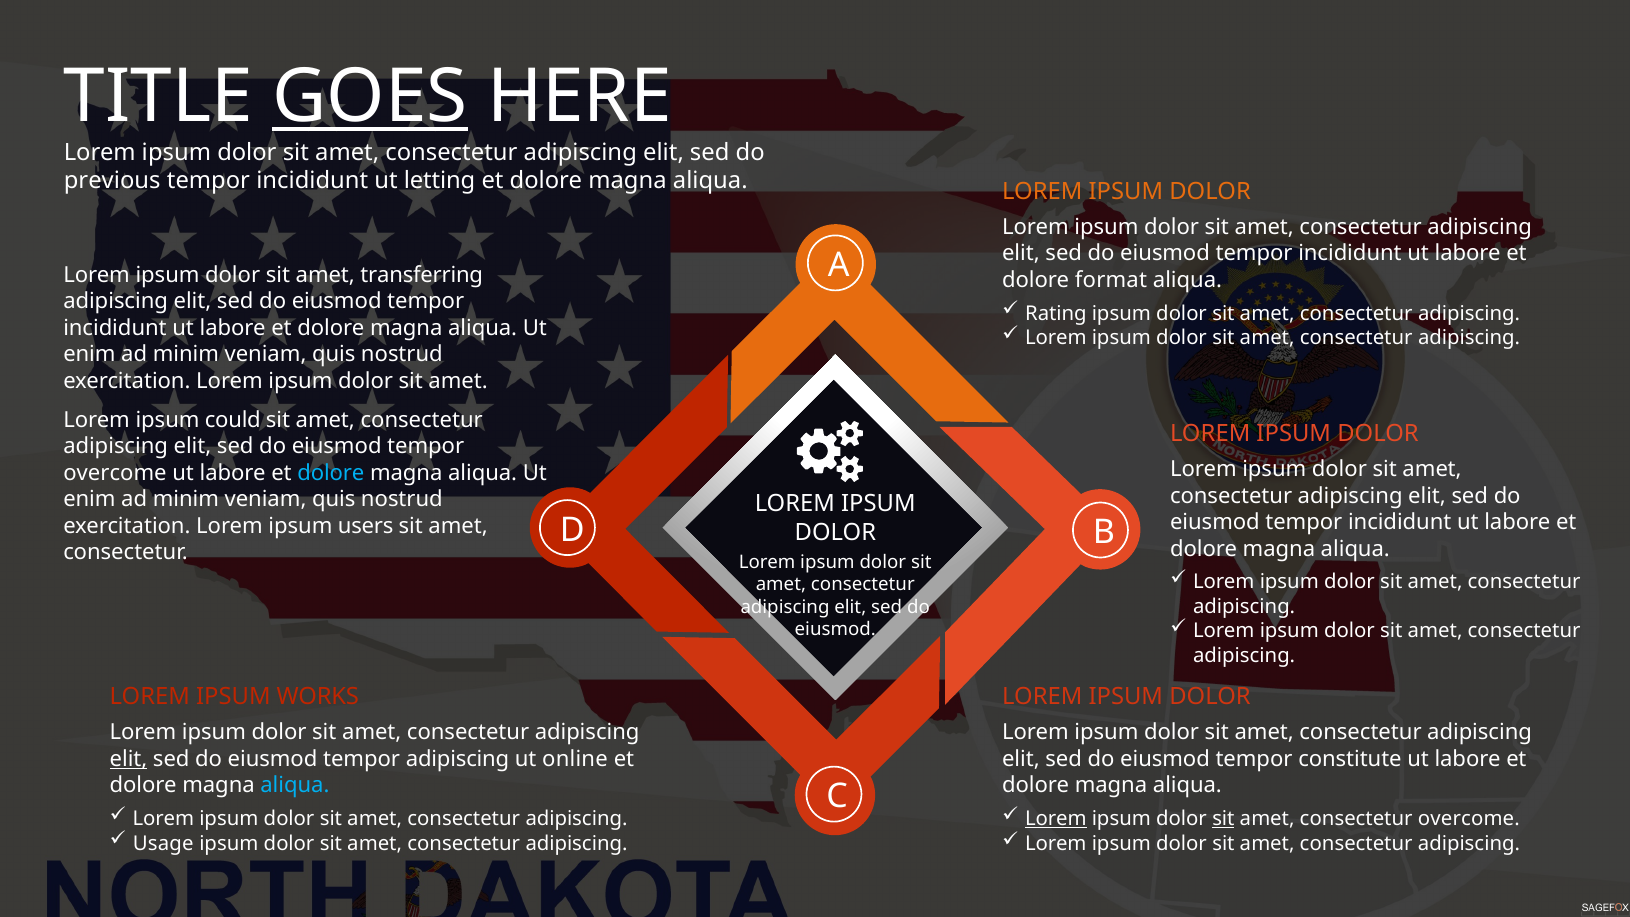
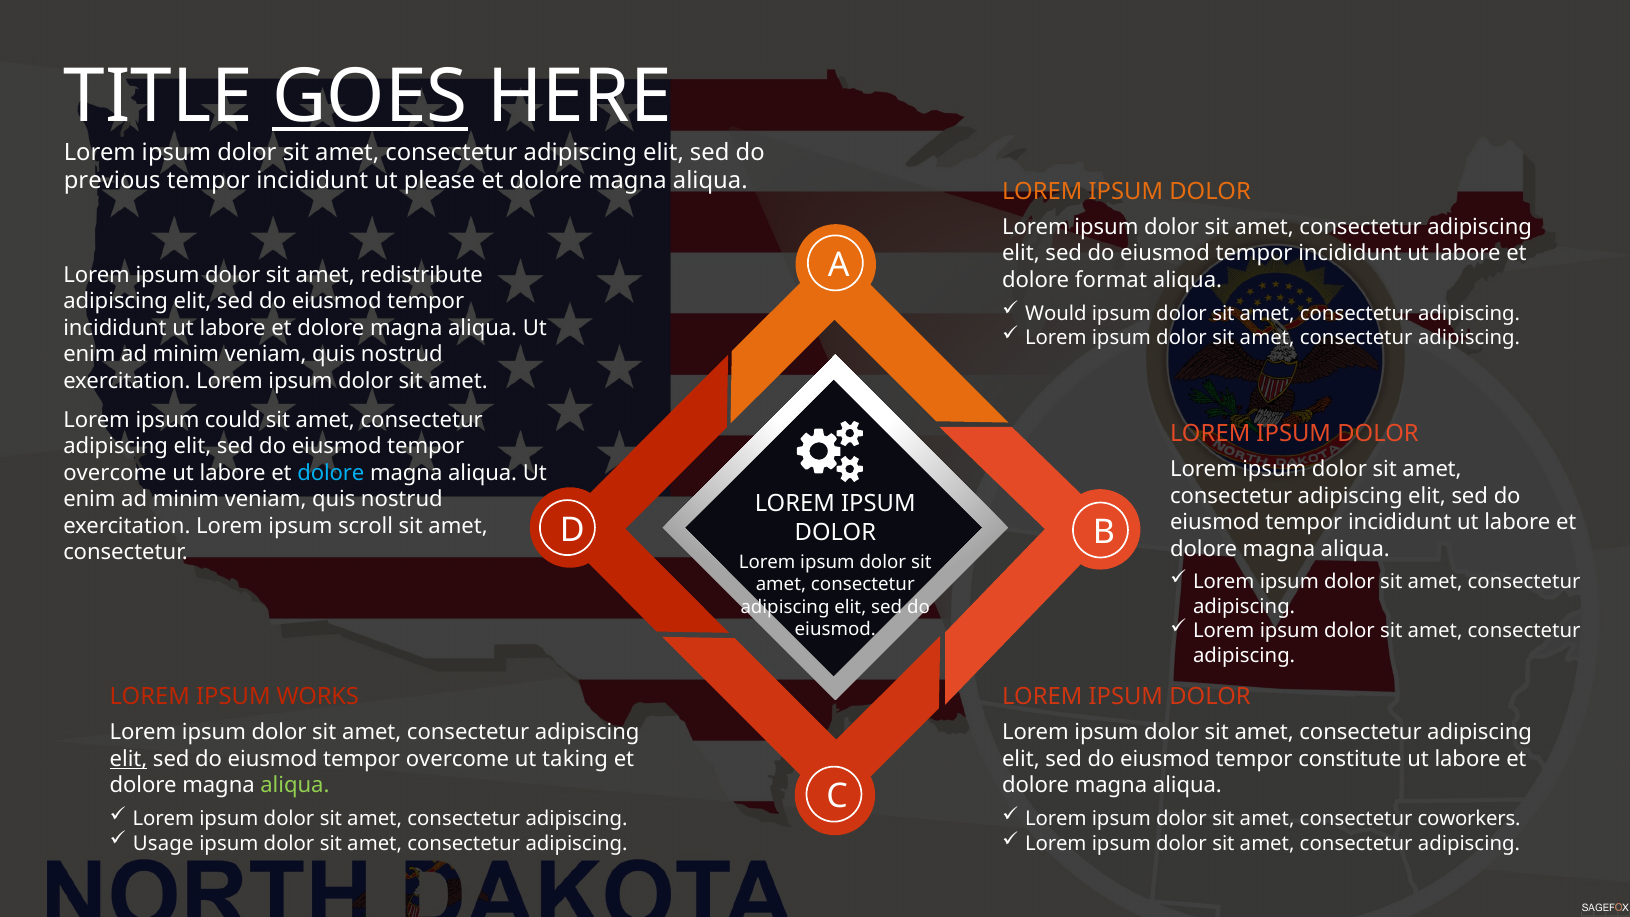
letting: letting -> please
transferring: transferring -> redistribute
Rating: Rating -> Would
users: users -> scroll
adipiscing at (458, 759): adipiscing -> overcome
online: online -> taking
aliqua at (295, 785) colour: light blue -> light green
Lorem at (1056, 819) underline: present -> none
sit at (1223, 819) underline: present -> none
consectetur overcome: overcome -> coworkers
